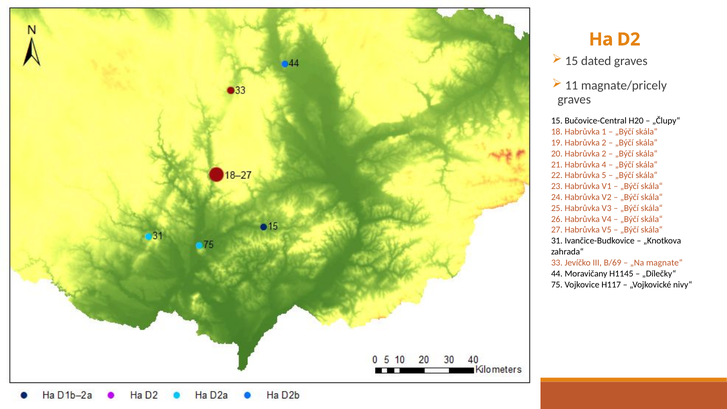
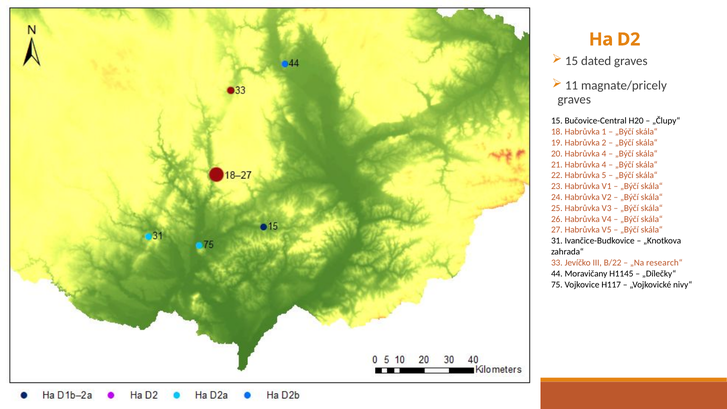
20 Habrůvka 2: 2 -> 4
B/69: B/69 -> B/22
magnate“: magnate“ -> research“
